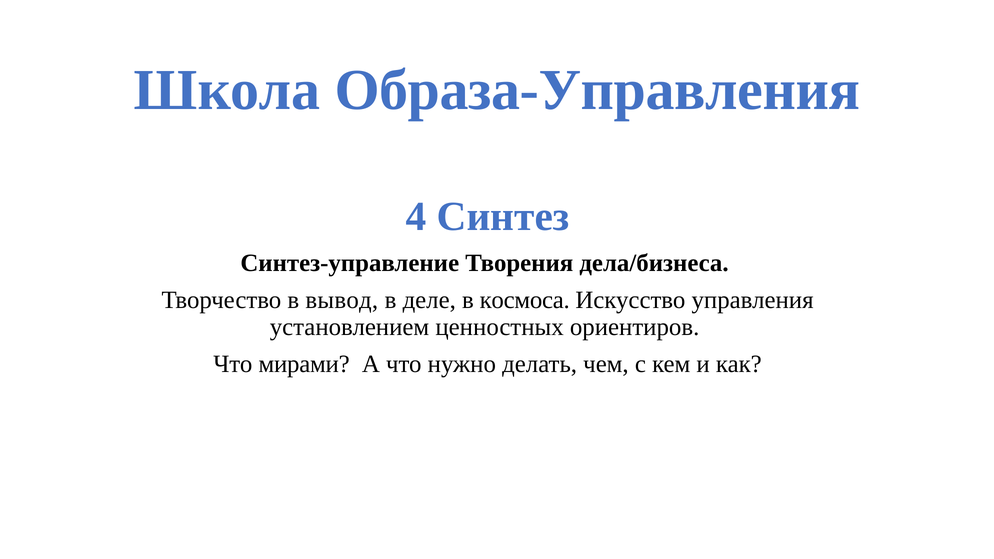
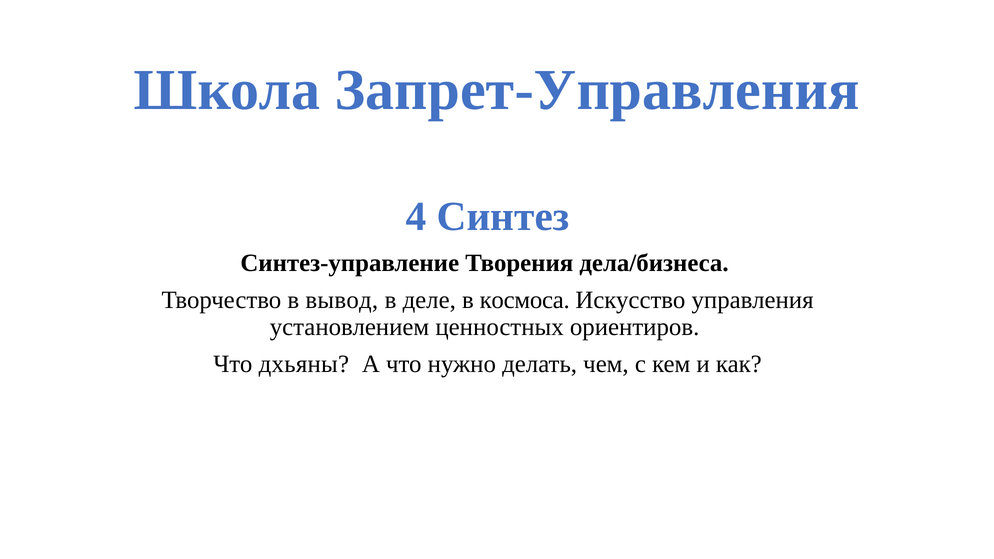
Образа-Управления: Образа-Управления -> Запрет-Управления
мирами: мирами -> дхьяны
